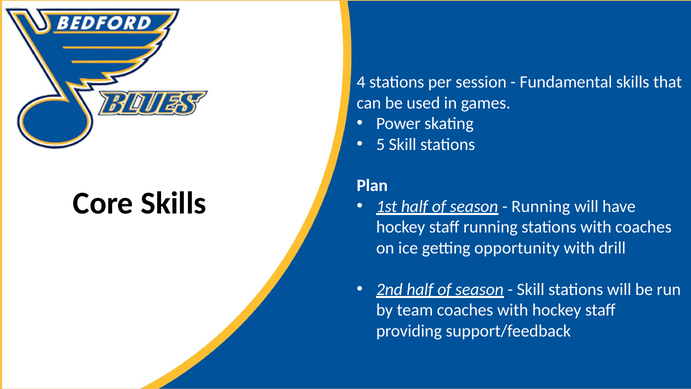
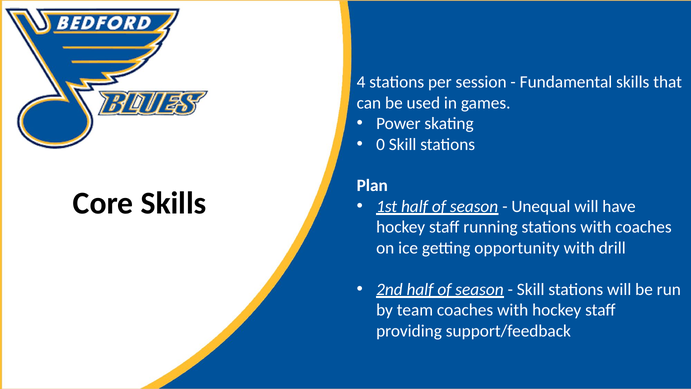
5: 5 -> 0
Running at (541, 206): Running -> Unequal
